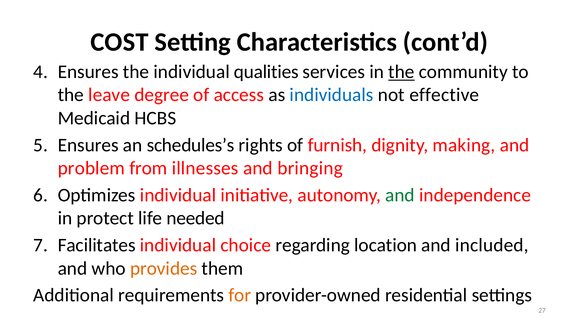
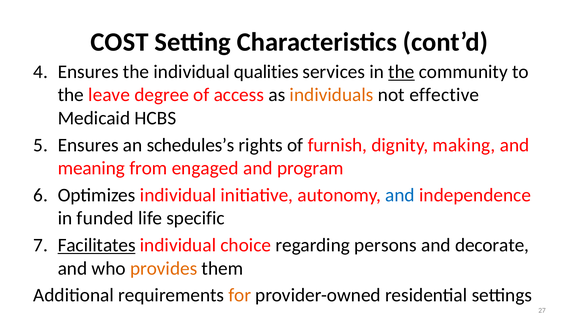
individuals colour: blue -> orange
problem: problem -> meaning
illnesses: illnesses -> engaged
bringing: bringing -> program
and at (400, 196) colour: green -> blue
protect: protect -> funded
needed: needed -> specific
Facilitates underline: none -> present
location: location -> persons
included: included -> decorate
